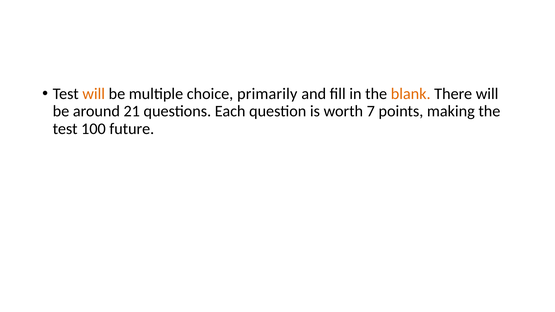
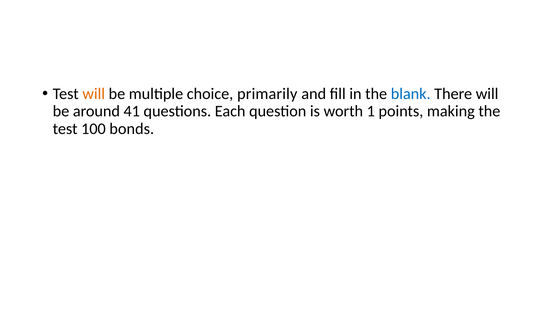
blank colour: orange -> blue
21: 21 -> 41
7: 7 -> 1
future: future -> bonds
